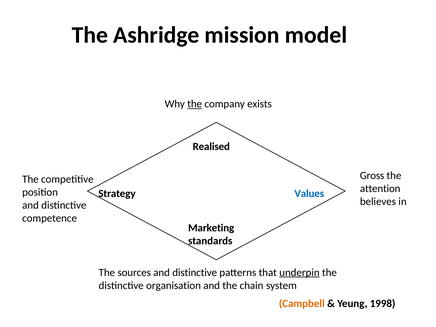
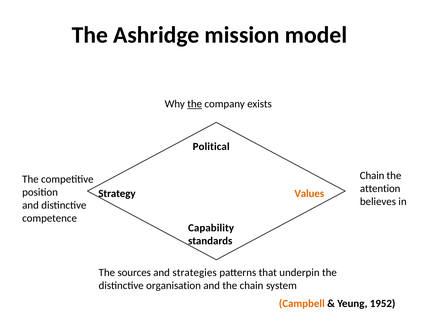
Realised: Realised -> Political
Gross at (372, 175): Gross -> Chain
Values colour: blue -> orange
Marketing: Marketing -> Capability
distinctive at (195, 272): distinctive -> strategies
underpin underline: present -> none
1998: 1998 -> 1952
